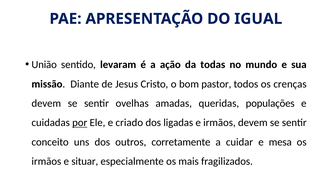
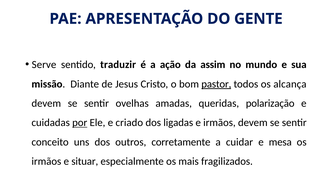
IGUAL: IGUAL -> GENTE
União: União -> Serve
levaram: levaram -> traduzir
todas: todas -> assim
pastor underline: none -> present
crenças: crenças -> alcança
populações: populações -> polarização
